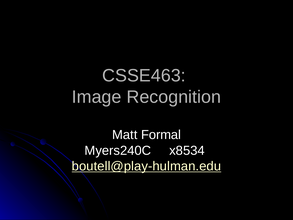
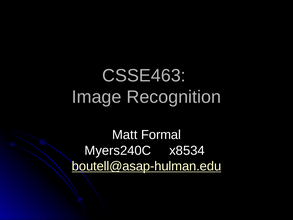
boutell@play-hulman.edu: boutell@play-hulman.edu -> boutell@asap-hulman.edu
